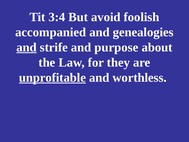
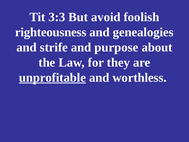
3:4: 3:4 -> 3:3
accompanied: accompanied -> righteousness
and at (27, 47) underline: present -> none
